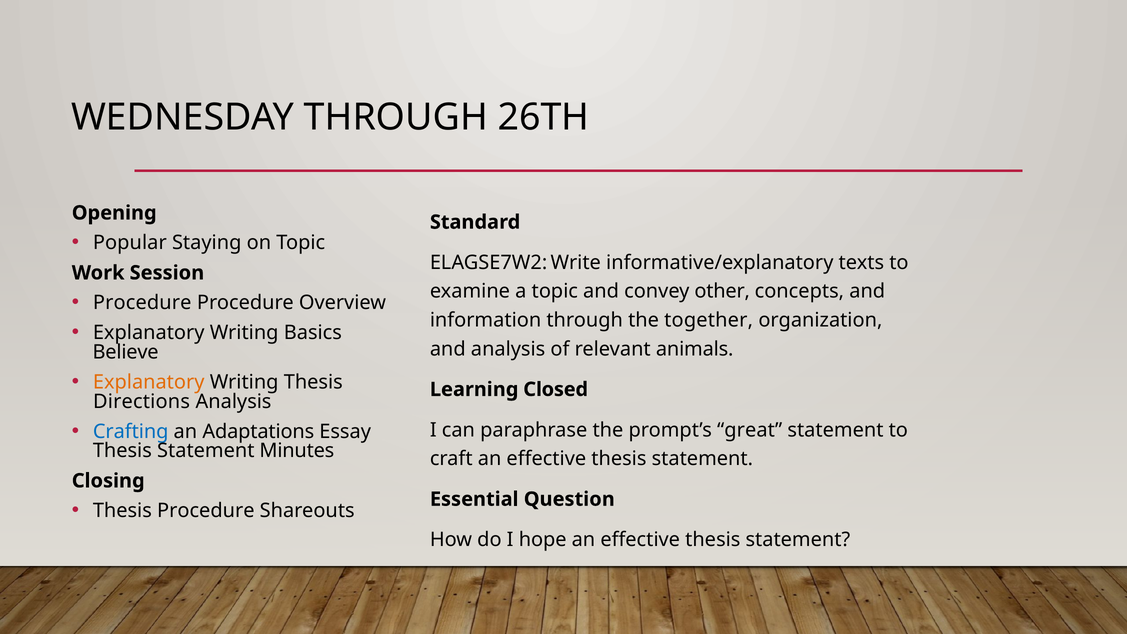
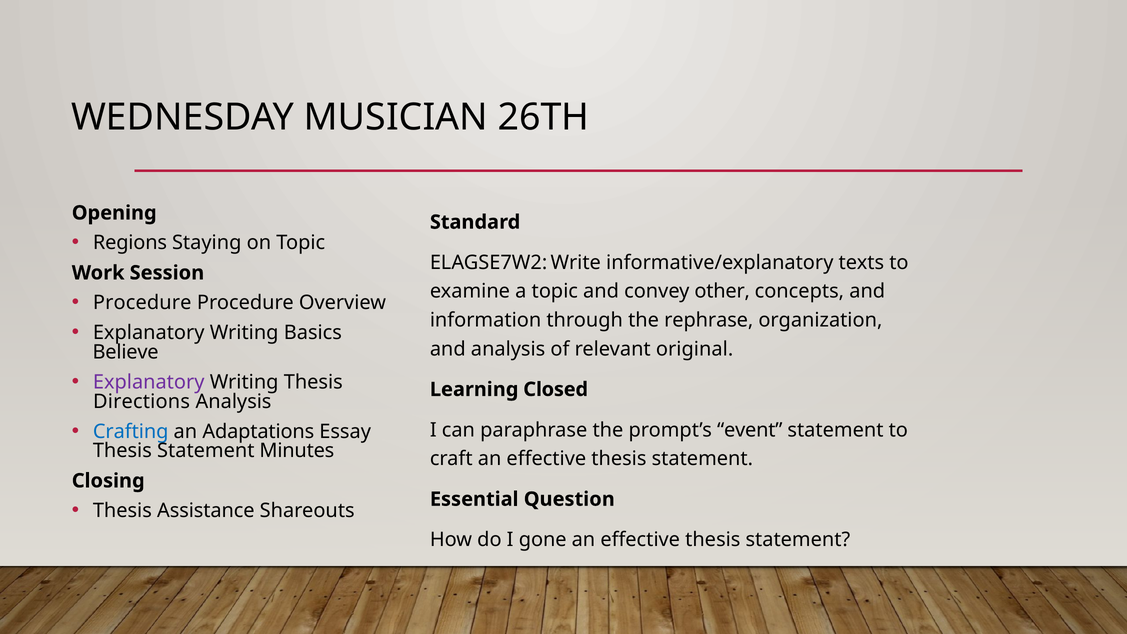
WEDNESDAY THROUGH: THROUGH -> MUSICIAN
Popular: Popular -> Regions
together: together -> rephrase
animals: animals -> original
Explanatory at (149, 382) colour: orange -> purple
great: great -> event
Thesis Procedure: Procedure -> Assistance
hope: hope -> gone
